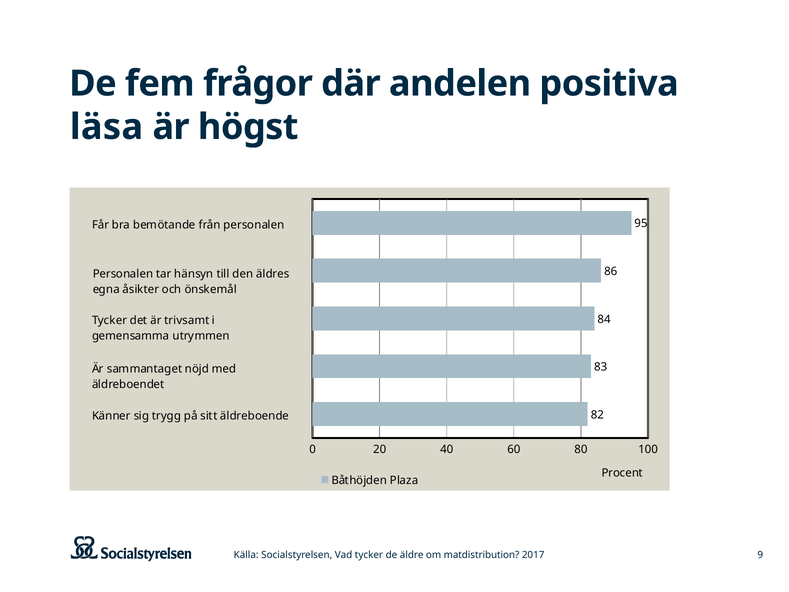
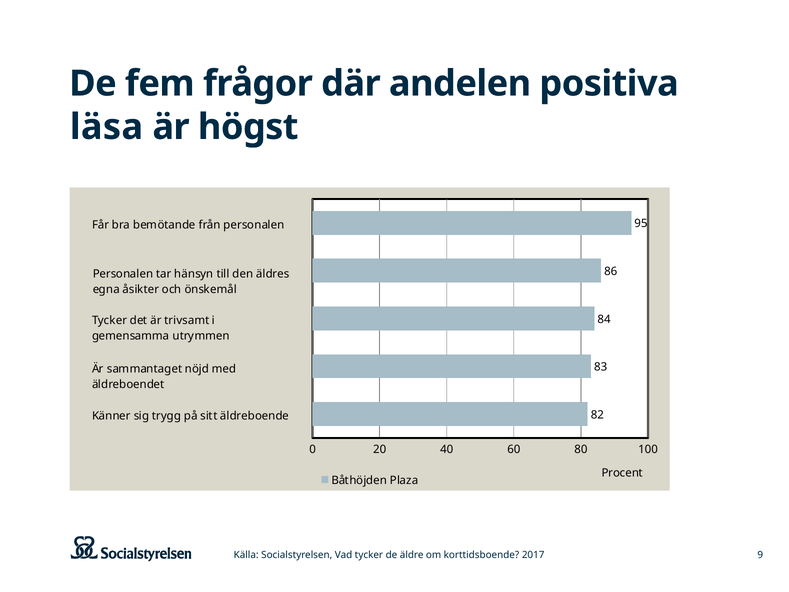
matdistribution: matdistribution -> korttidsboende
